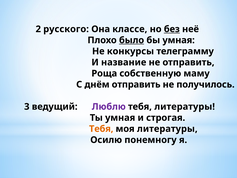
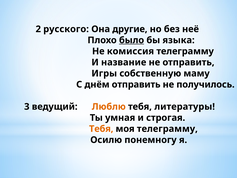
классе: классе -> другие
без underline: present -> none
бы умная: умная -> языка
конкурсы: конкурсы -> комиссия
Роща: Роща -> Игры
Люблю colour: purple -> orange
моя литературы: литературы -> телеграмму
